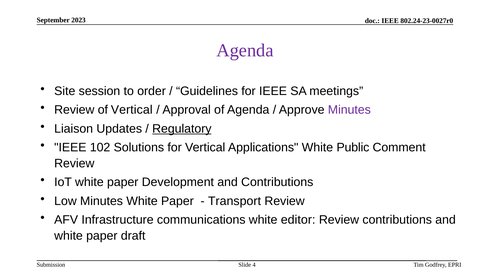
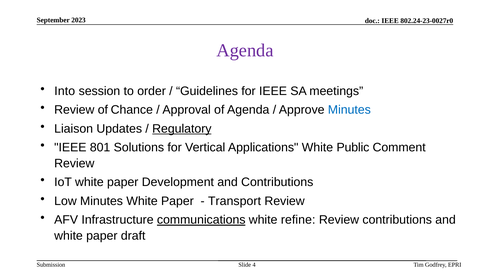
Site: Site -> Into
of Vertical: Vertical -> Chance
Minutes at (349, 110) colour: purple -> blue
102: 102 -> 801
communications underline: none -> present
editor: editor -> refine
